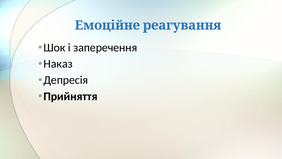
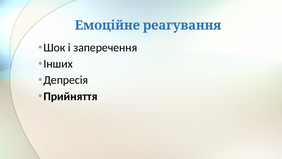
Наказ: Наказ -> Інших
